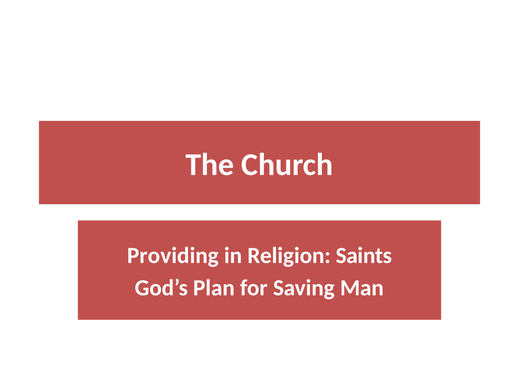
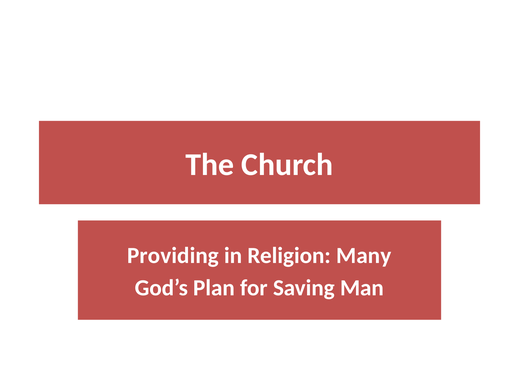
Saints: Saints -> Many
